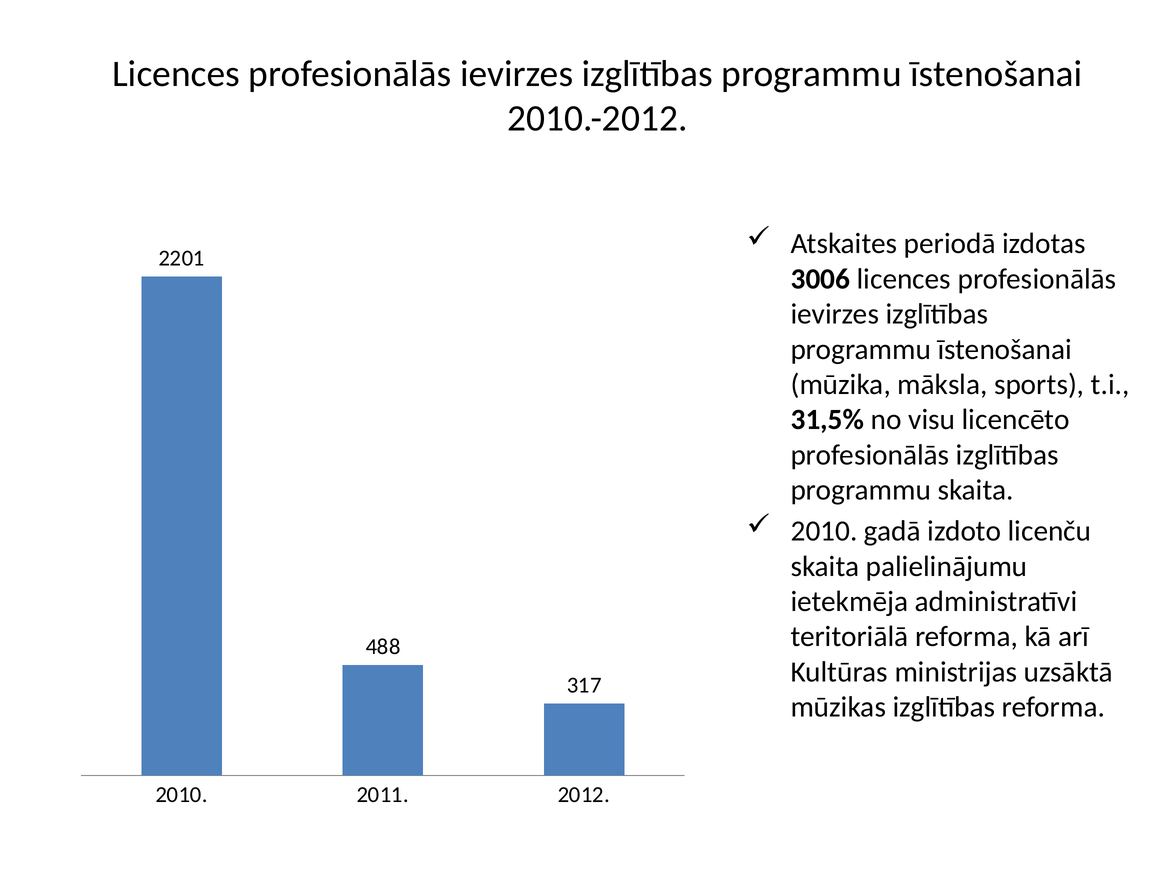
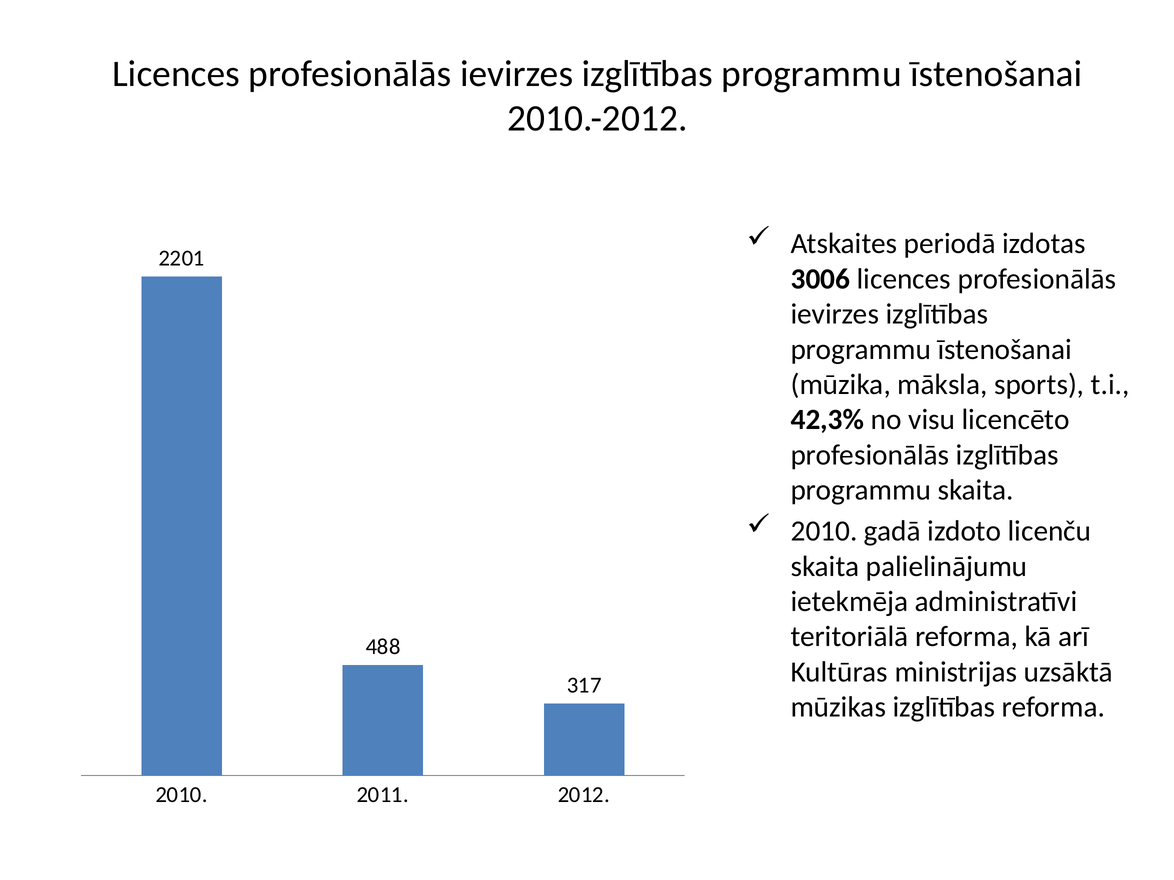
31,5%: 31,5% -> 42,3%
